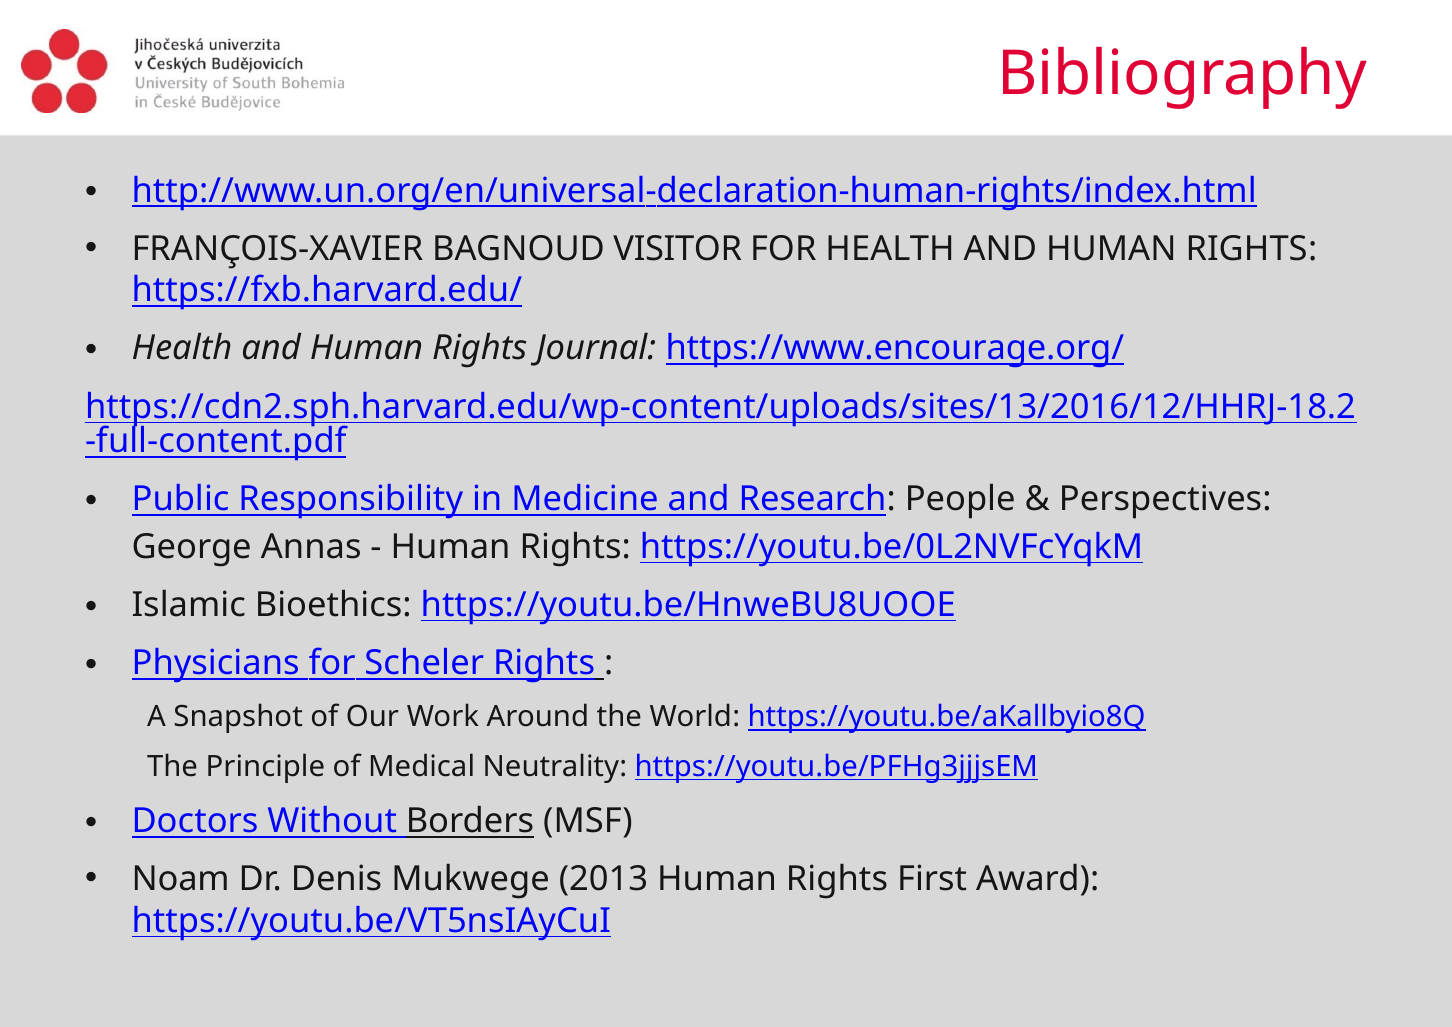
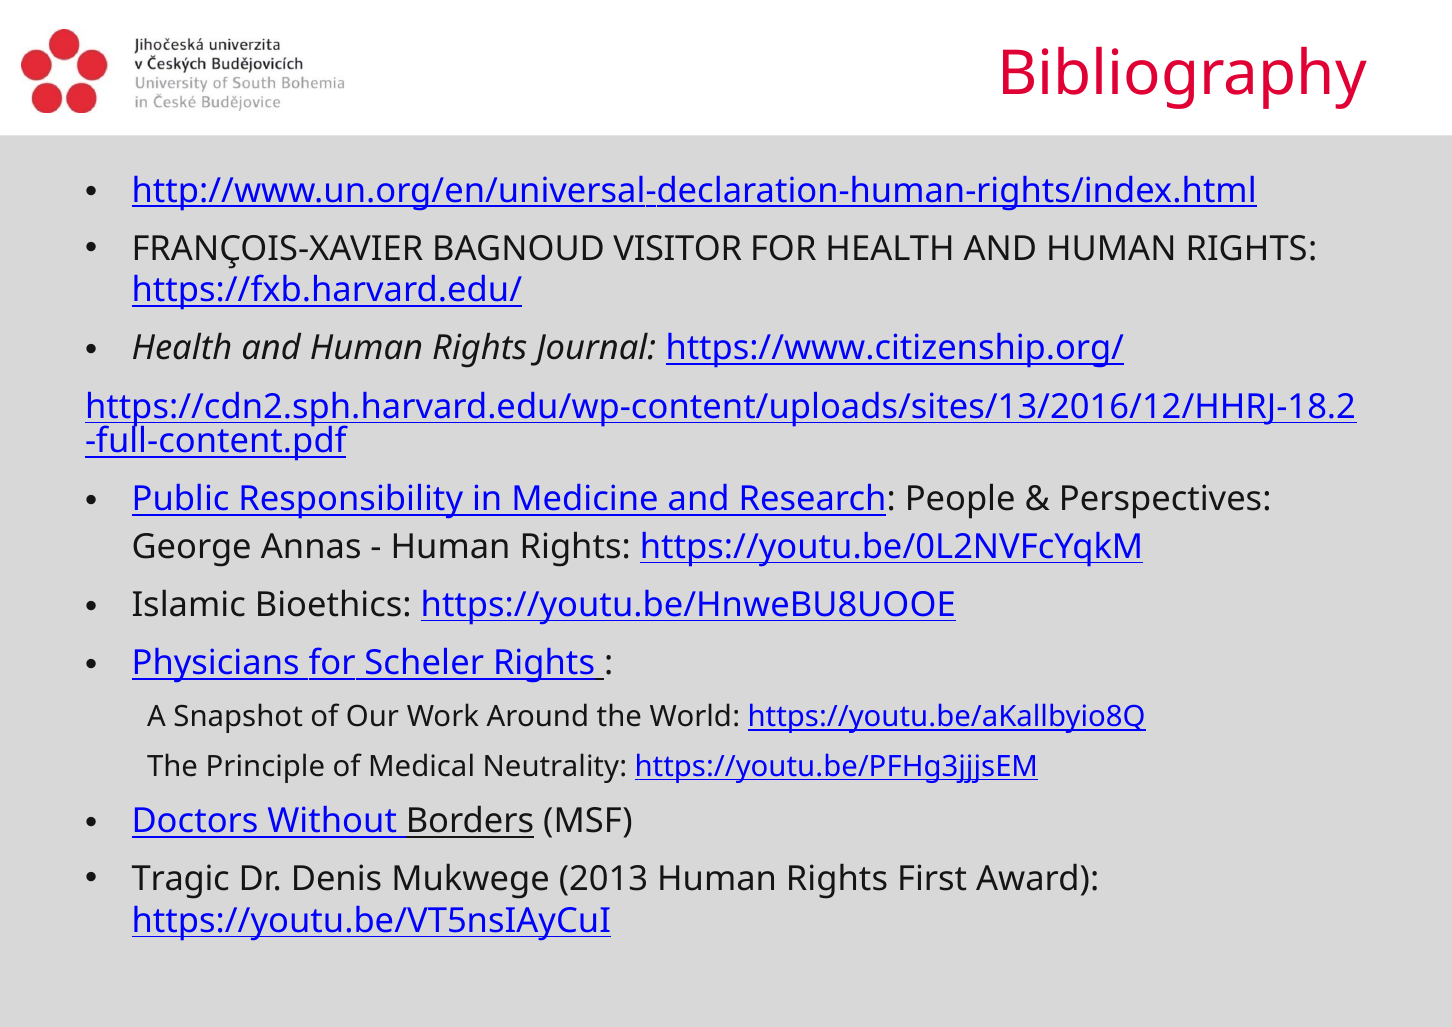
https://www.encourage.org/: https://www.encourage.org/ -> https://www.citizenship.org/
Noam: Noam -> Tragic
